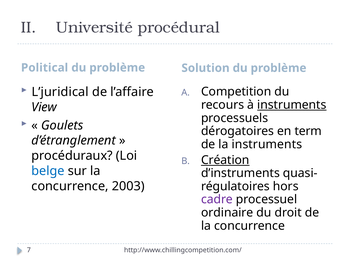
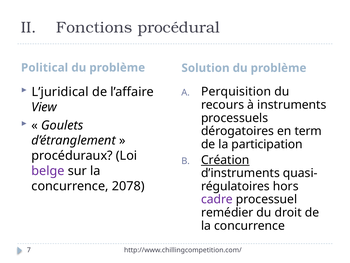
Université: Université -> Fonctions
Competition: Competition -> Perquisition
instruments at (292, 105) underline: present -> none
la instruments: instruments -> participation
belge colour: blue -> purple
2003: 2003 -> 2078
ordinaire: ordinaire -> remédier
